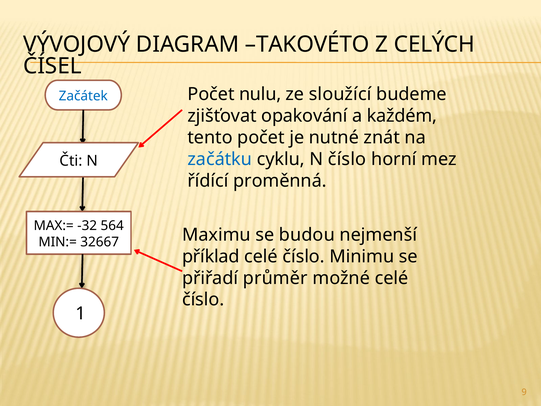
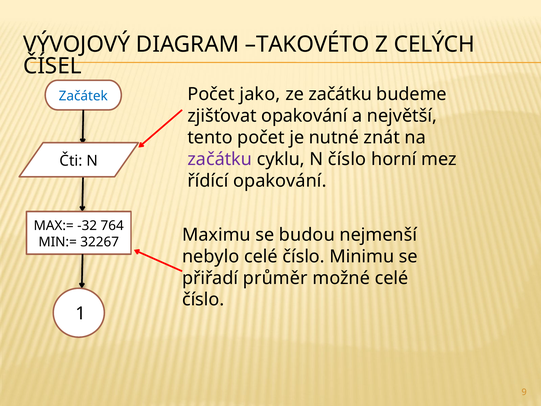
nulu: nulu -> jako
ze sloužící: sloužící -> začátku
každém: každém -> největší
začátku at (220, 159) colour: blue -> purple
řídící proměnná: proměnná -> opakování
564: 564 -> 764
32667: 32667 -> 32267
příklad: příklad -> nebylo
